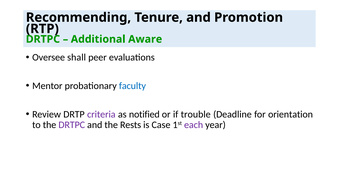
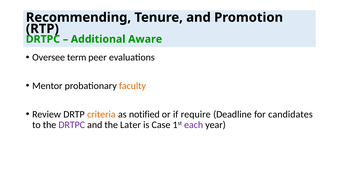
shall: shall -> term
faculty colour: blue -> orange
criteria colour: purple -> orange
trouble: trouble -> require
orientation: orientation -> candidates
Rests: Rests -> Later
